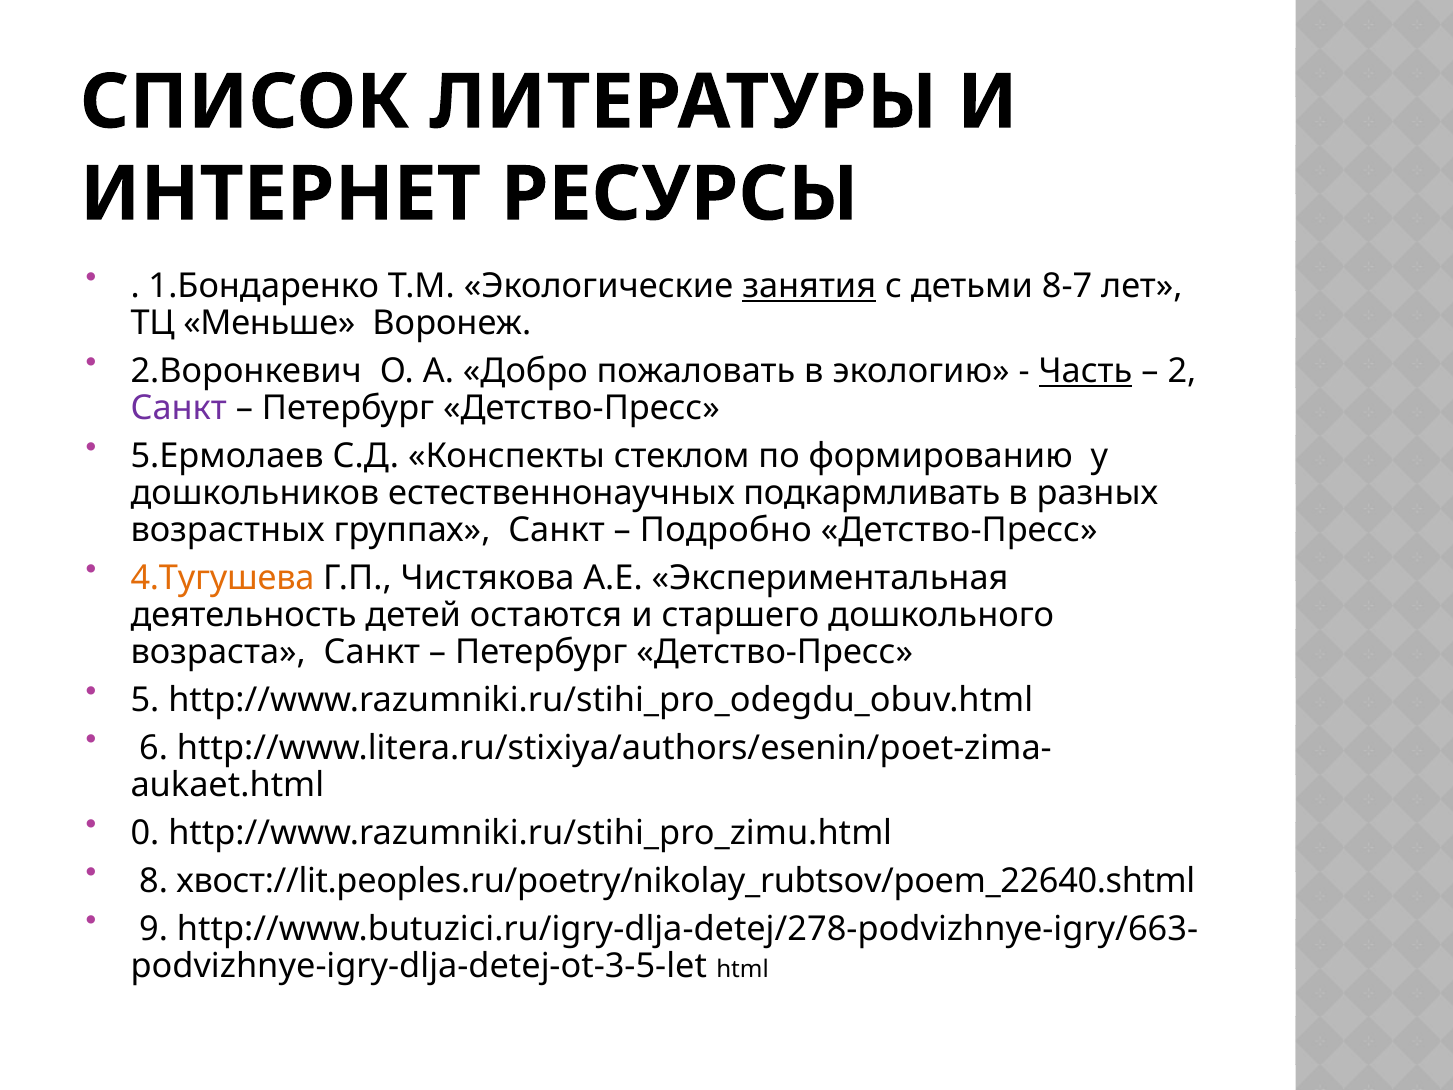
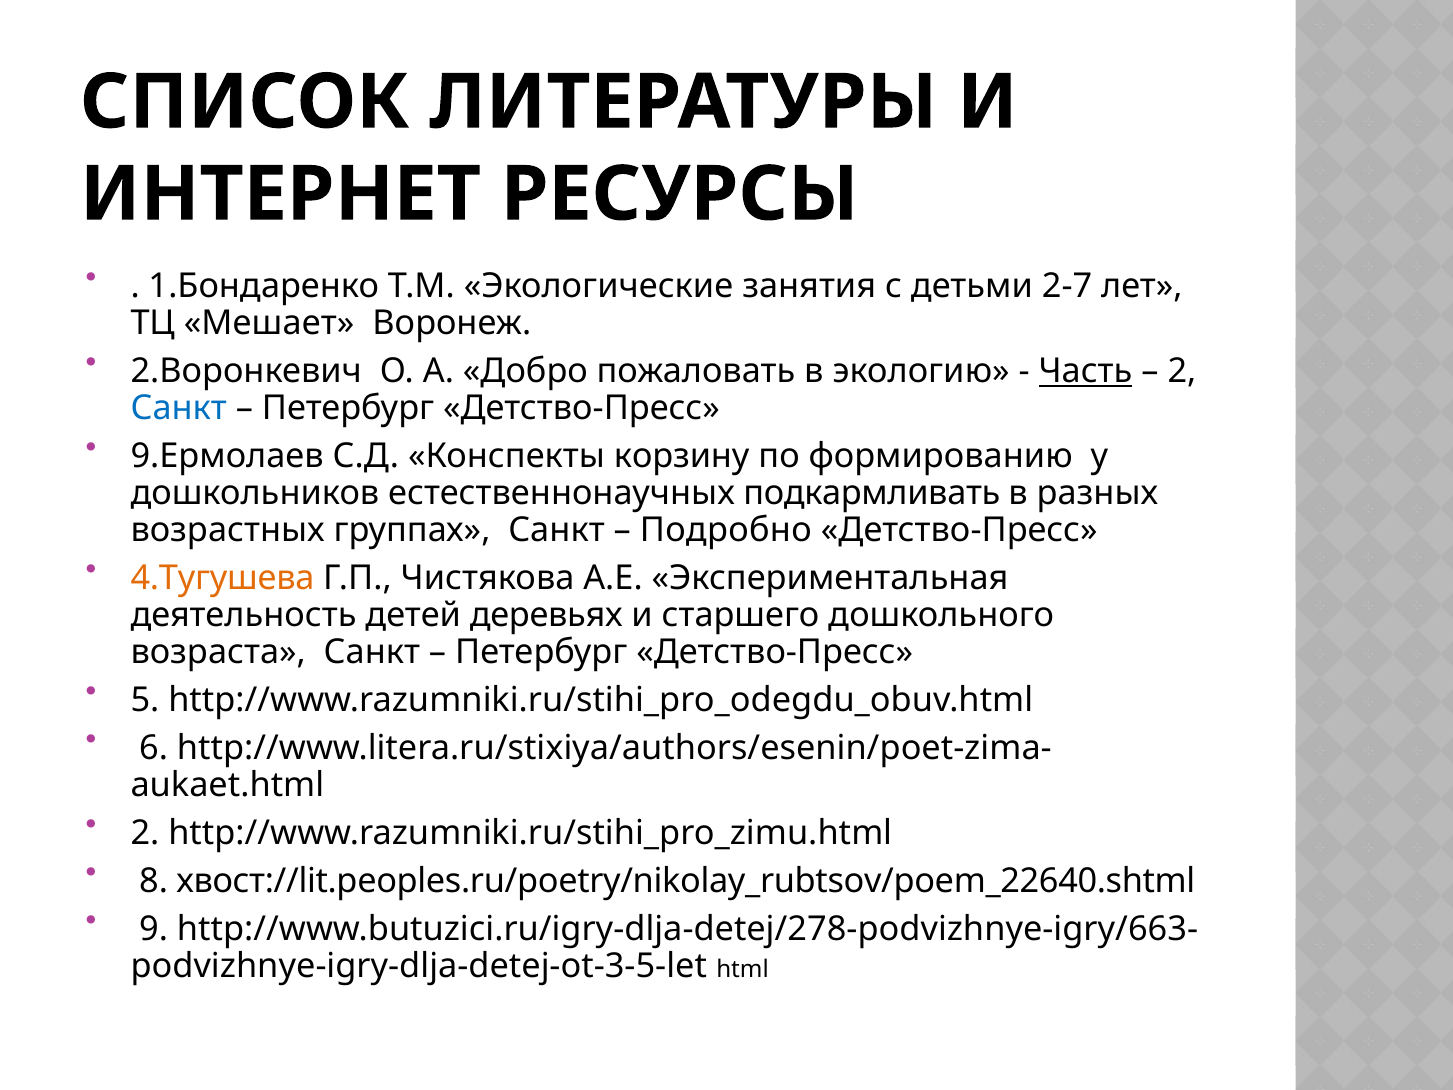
занятия underline: present -> none
8-7: 8-7 -> 2-7
Меньше: Меньше -> Мешает
Санкт at (179, 408) colour: purple -> blue
5.Ермолаев: 5.Ермолаев -> 9.Ермолаев
стеклом: стеклом -> корзину
остаются: остаются -> деревьях
0 at (145, 833): 0 -> 2
